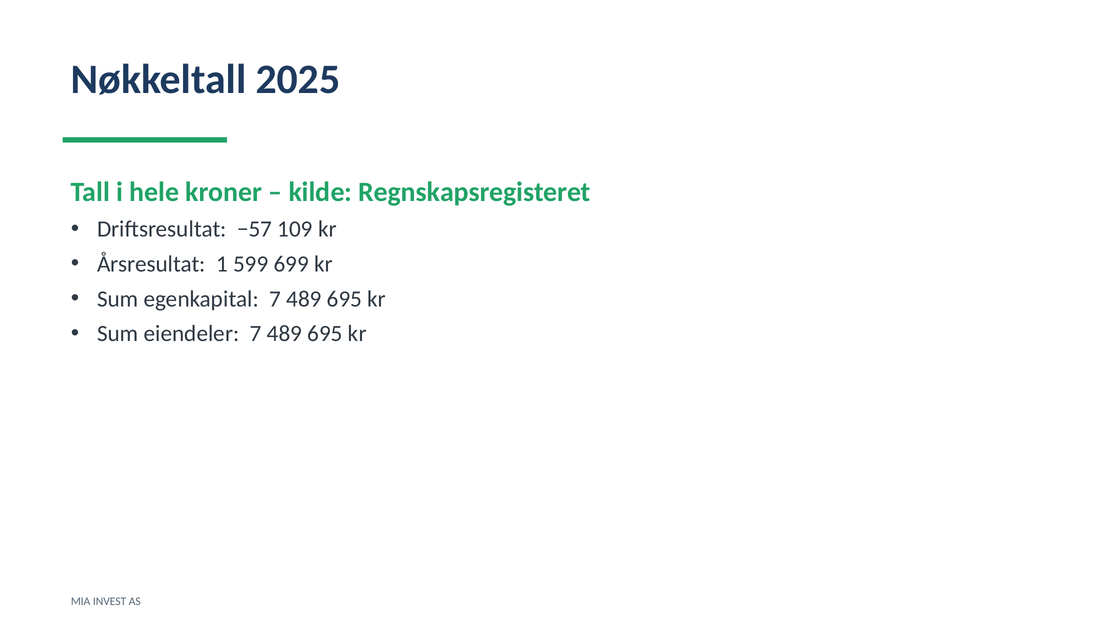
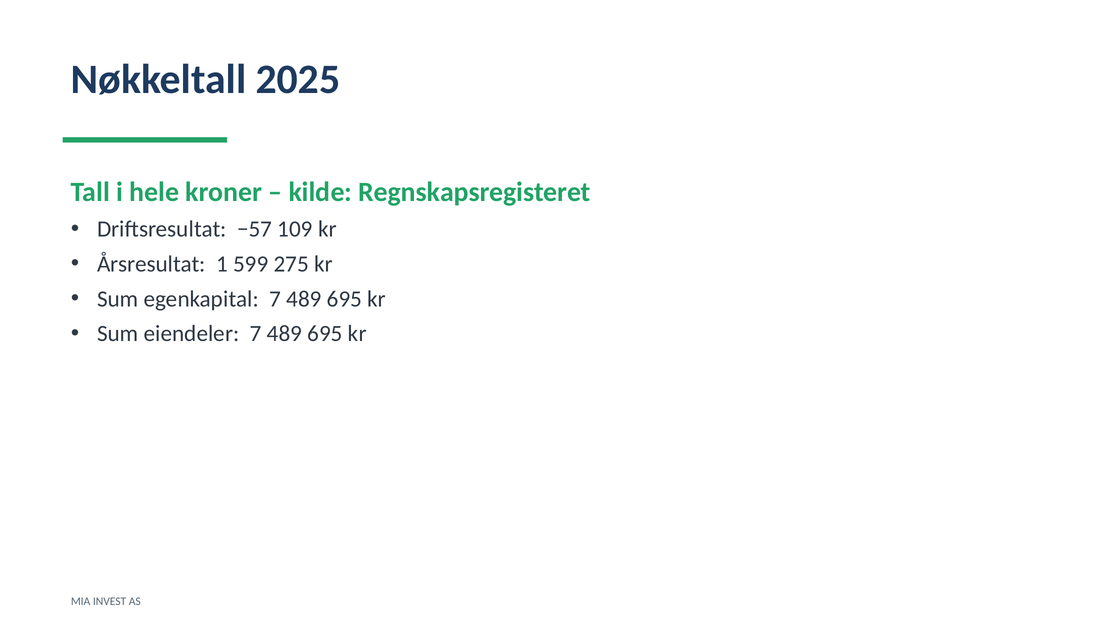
699: 699 -> 275
